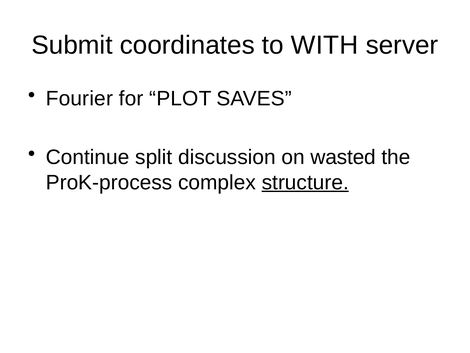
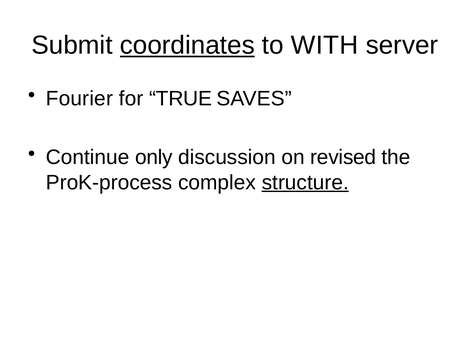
coordinates underline: none -> present
PLOT: PLOT -> TRUE
split: split -> only
wasted: wasted -> revised
